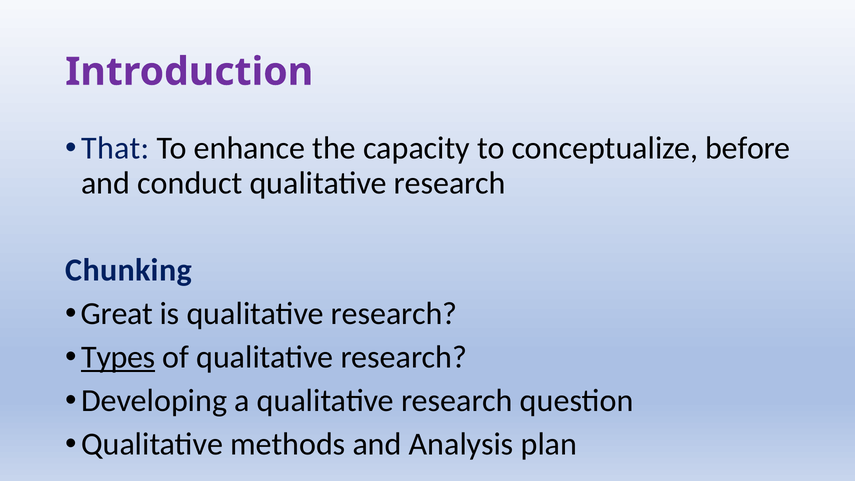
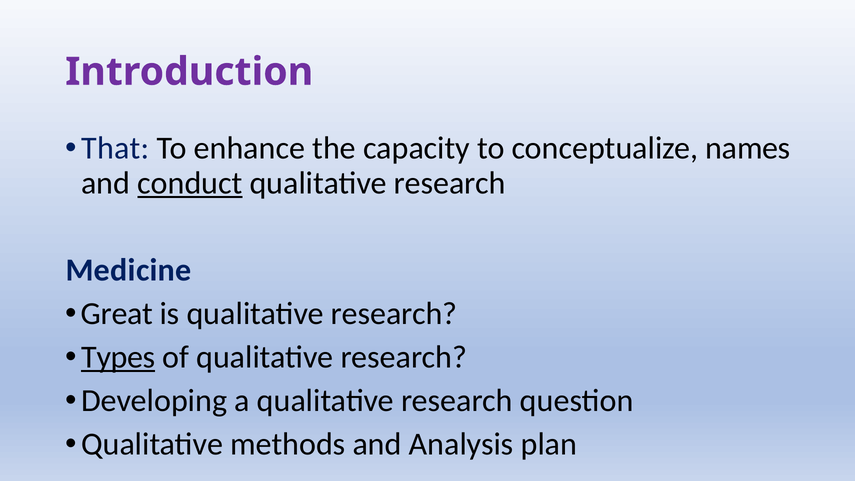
before: before -> names
conduct underline: none -> present
Chunking: Chunking -> Medicine
